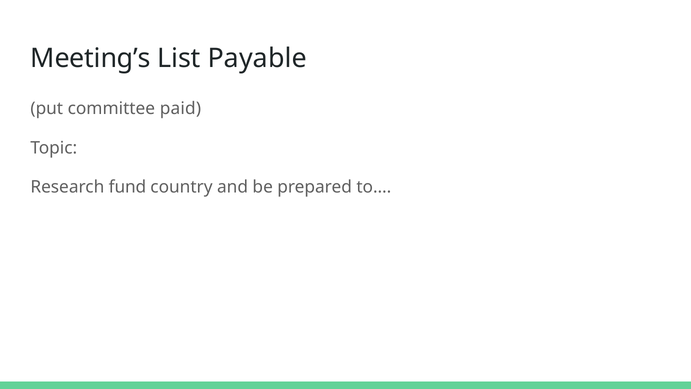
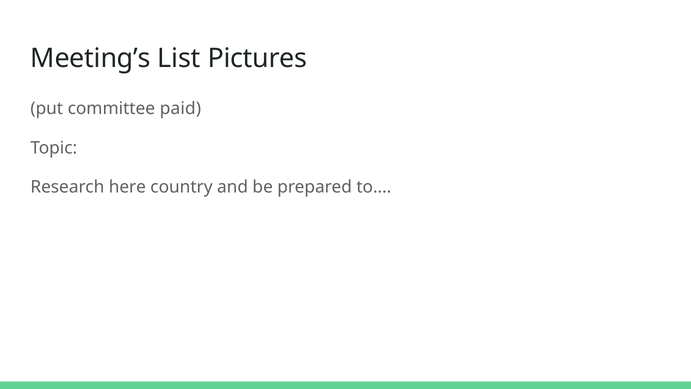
Payable: Payable -> Pictures
fund: fund -> here
